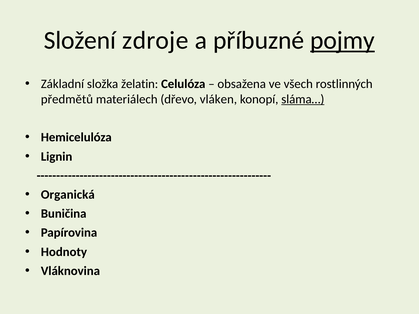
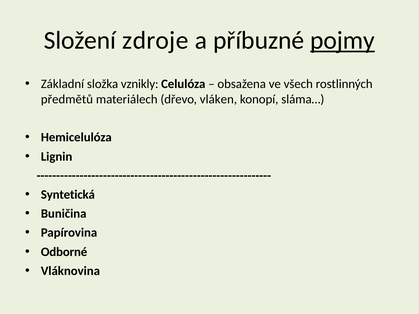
želatin: želatin -> vznikly
sláma… underline: present -> none
Organická: Organická -> Syntetická
Hodnoty: Hodnoty -> Odborné
